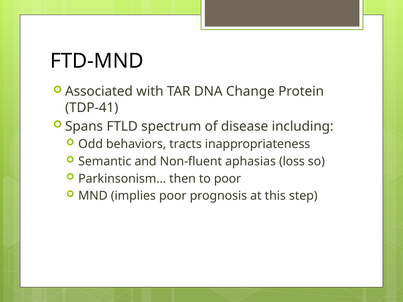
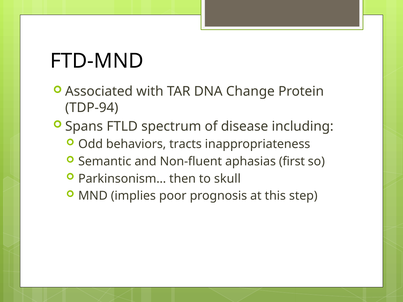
TDP-41: TDP-41 -> TDP-94
loss: loss -> first
to poor: poor -> skull
